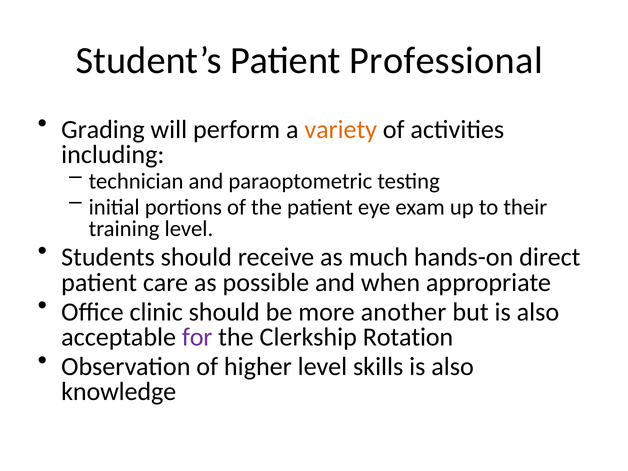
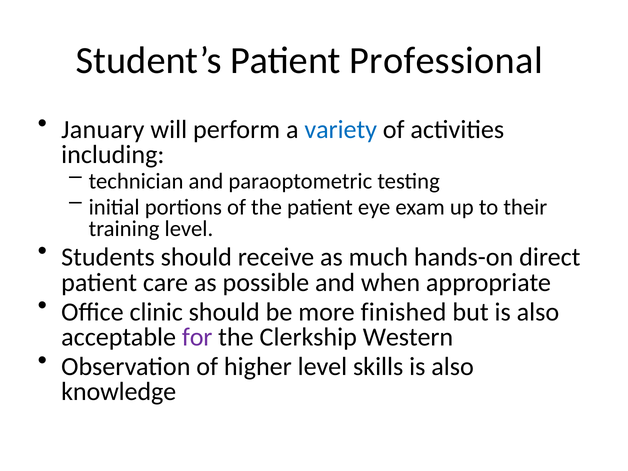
Grading: Grading -> January
variety colour: orange -> blue
another: another -> finished
Rotation: Rotation -> Western
